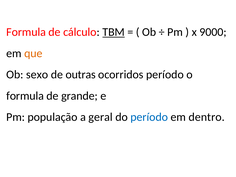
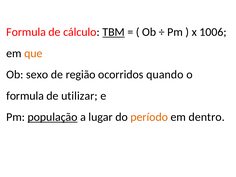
9000: 9000 -> 1006
outras: outras -> região
ocorridos período: período -> quando
grande: grande -> utilizar
população underline: none -> present
geral: geral -> lugar
período at (149, 117) colour: blue -> orange
